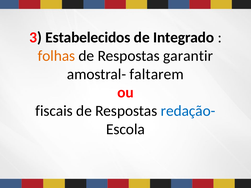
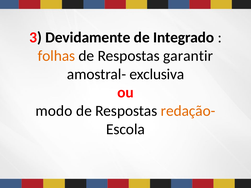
Estabelecidos: Estabelecidos -> Devidamente
faltarem: faltarem -> exclusiva
fiscais: fiscais -> modo
redação- colour: blue -> orange
